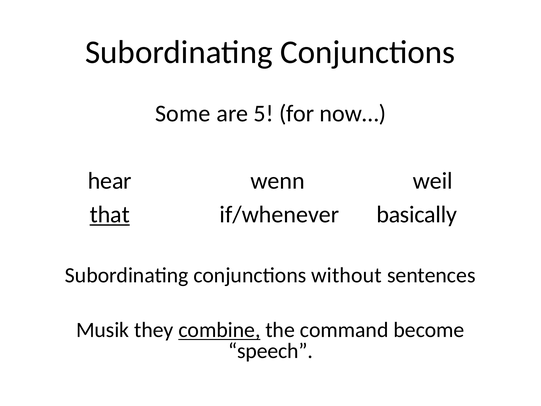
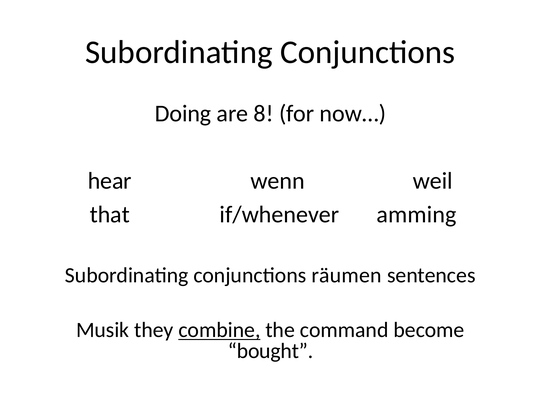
Some: Some -> Doing
5: 5 -> 8
that underline: present -> none
basically: basically -> amming
without: without -> räumen
speech: speech -> bought
